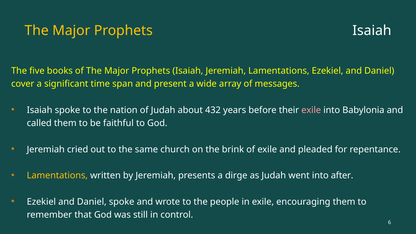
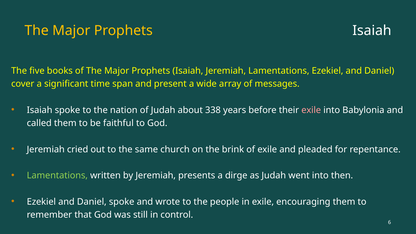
432: 432 -> 338
Lamentations at (57, 176) colour: yellow -> light green
after: after -> then
